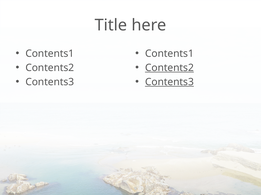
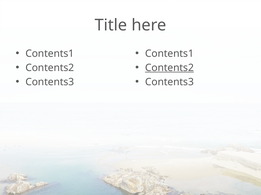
Contents3 at (169, 82) underline: present -> none
